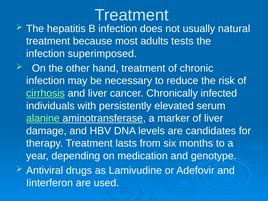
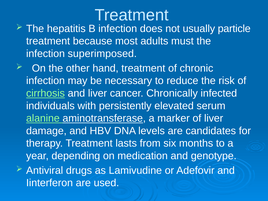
natural: natural -> particle
tests: tests -> must
